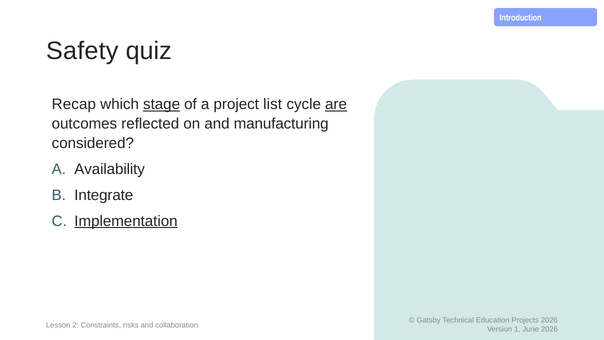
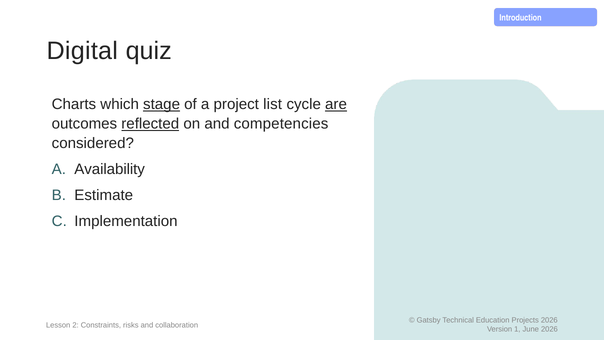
Safety: Safety -> Digital
Recap: Recap -> Charts
reflected underline: none -> present
manufacturing: manufacturing -> competencies
Integrate: Integrate -> Estimate
Implementation underline: present -> none
